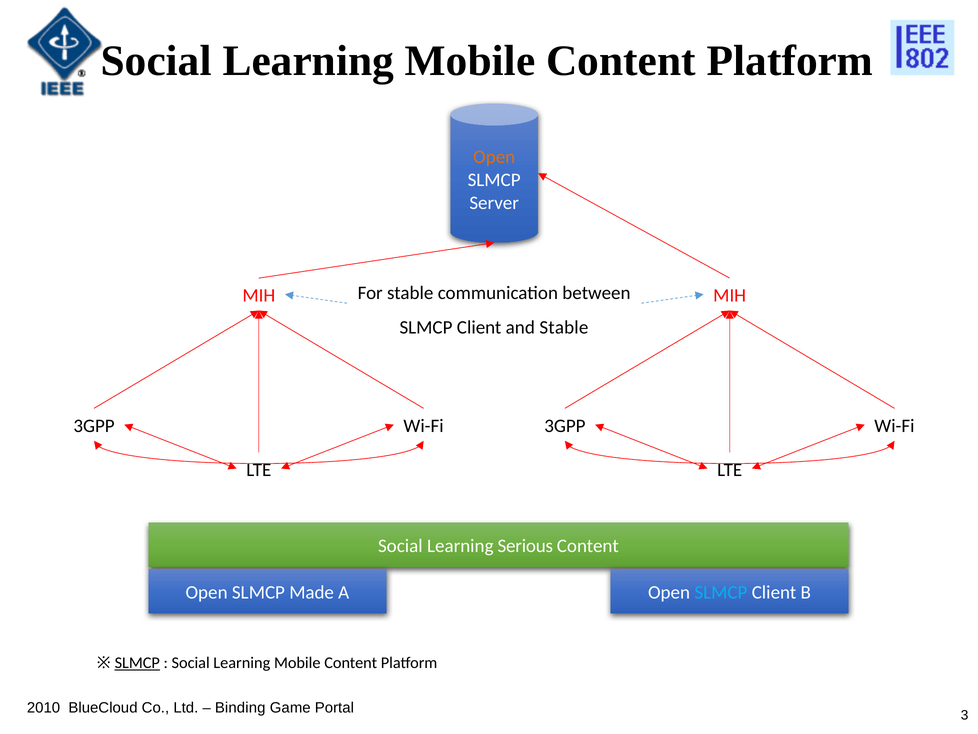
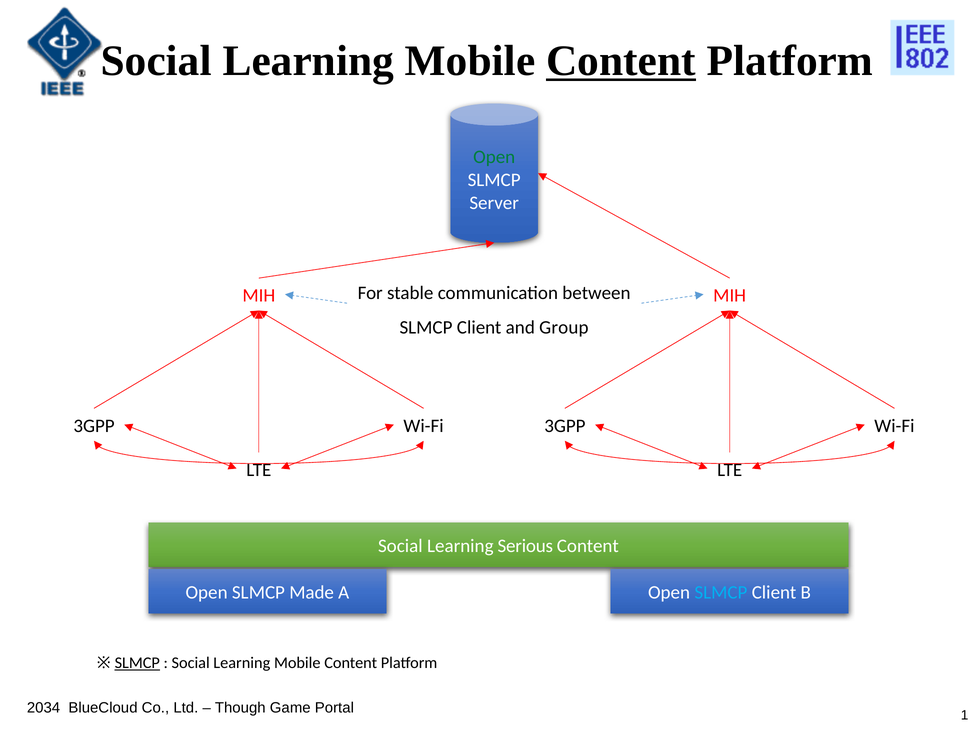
Content at (621, 61) underline: none -> present
Open at (494, 157) colour: orange -> green
and Stable: Stable -> Group
2010: 2010 -> 2034
Binding: Binding -> Though
3: 3 -> 1
